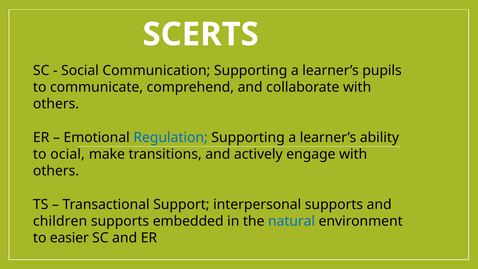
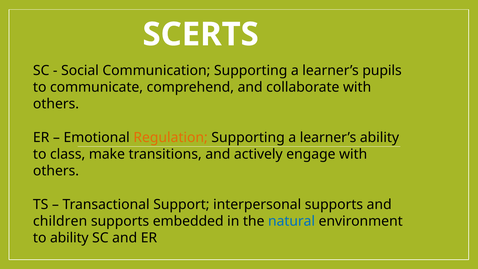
Regulation colour: blue -> orange
ocial: ocial -> class
to easier: easier -> ability
